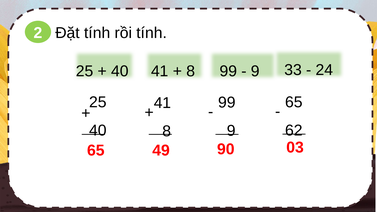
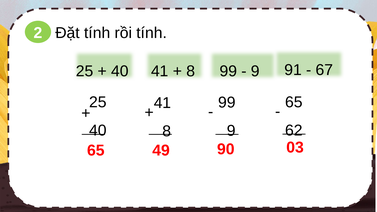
33: 33 -> 91
24: 24 -> 67
